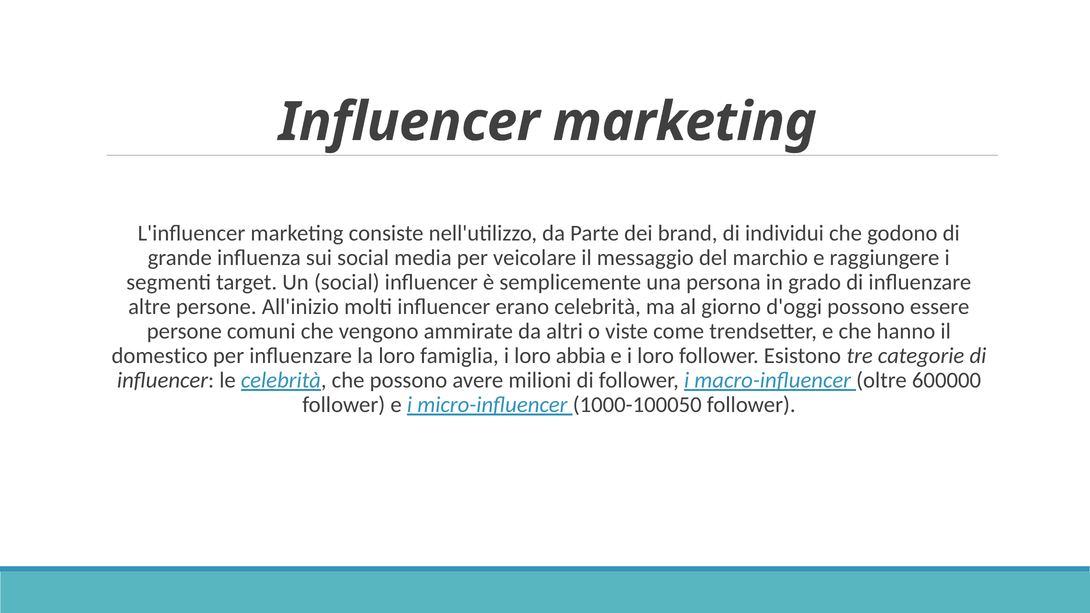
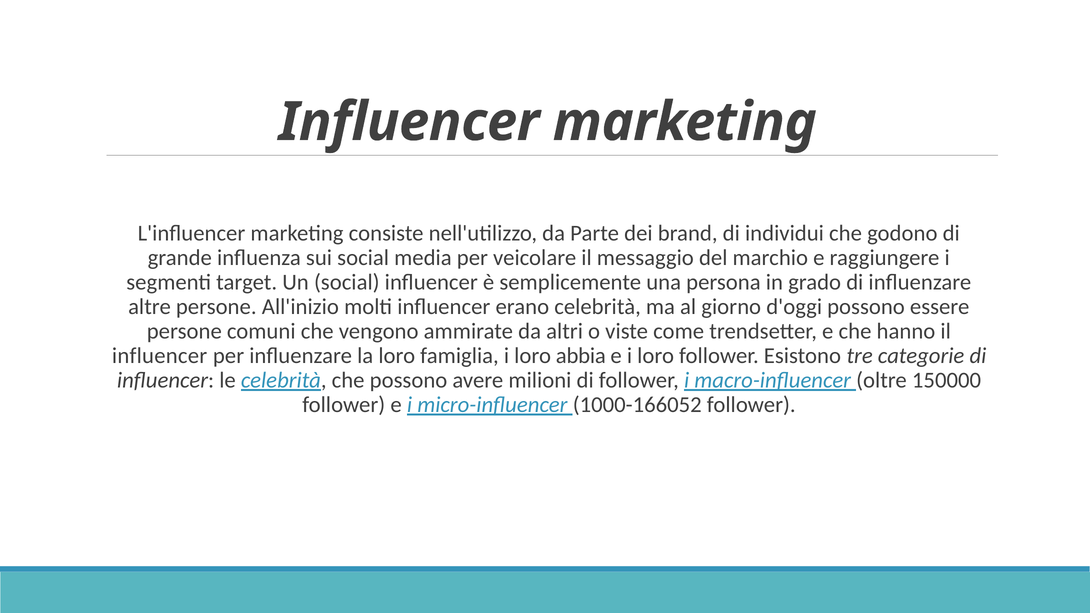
domestico at (160, 356): domestico -> influencer
600000: 600000 -> 150000
1000-100050: 1000-100050 -> 1000-166052
